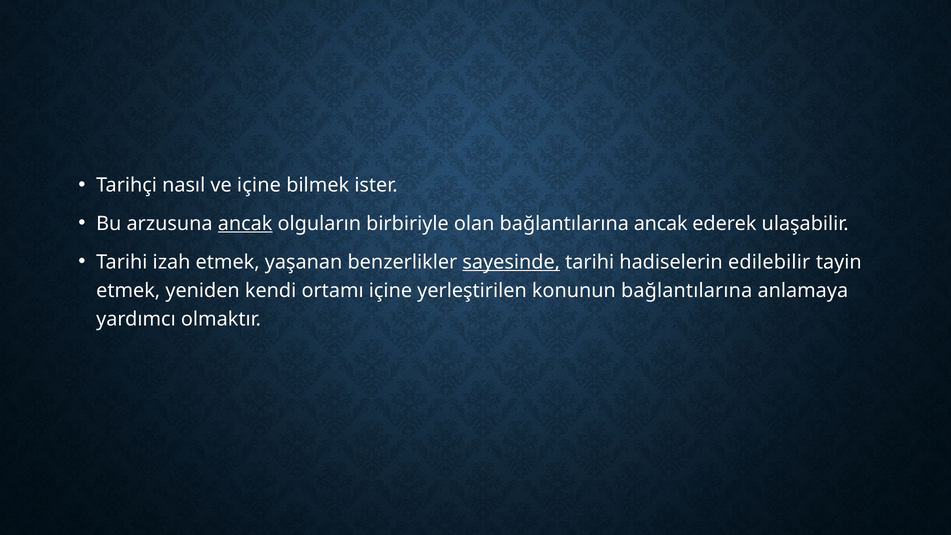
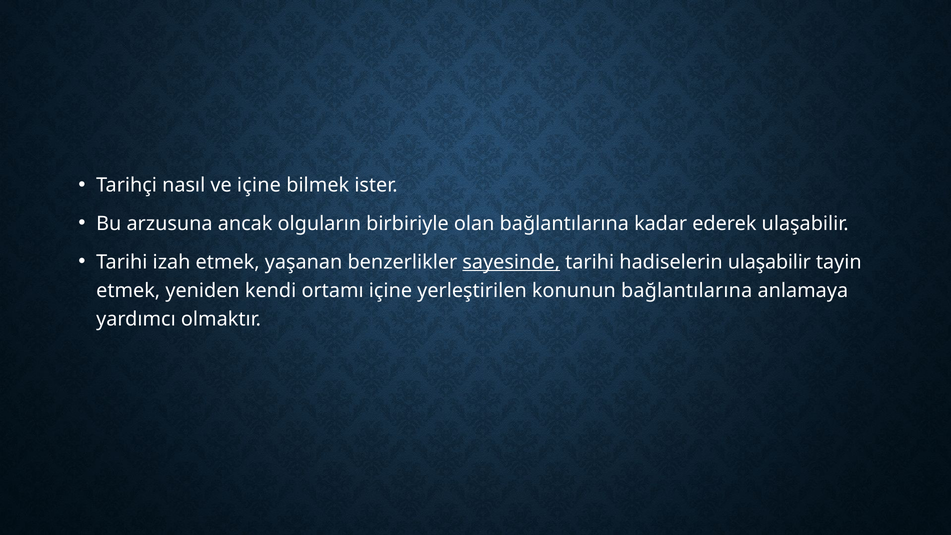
ancak at (245, 224) underline: present -> none
bağlantılarına ancak: ancak -> kadar
hadiselerin edilebilir: edilebilir -> ulaşabilir
